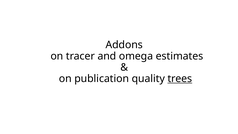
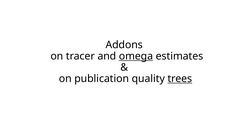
omega underline: none -> present
